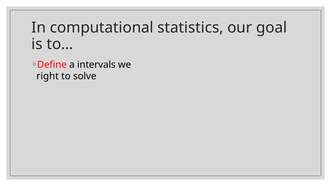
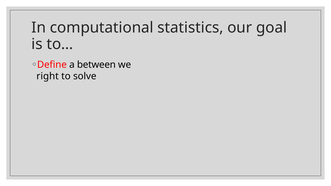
intervals: intervals -> between
